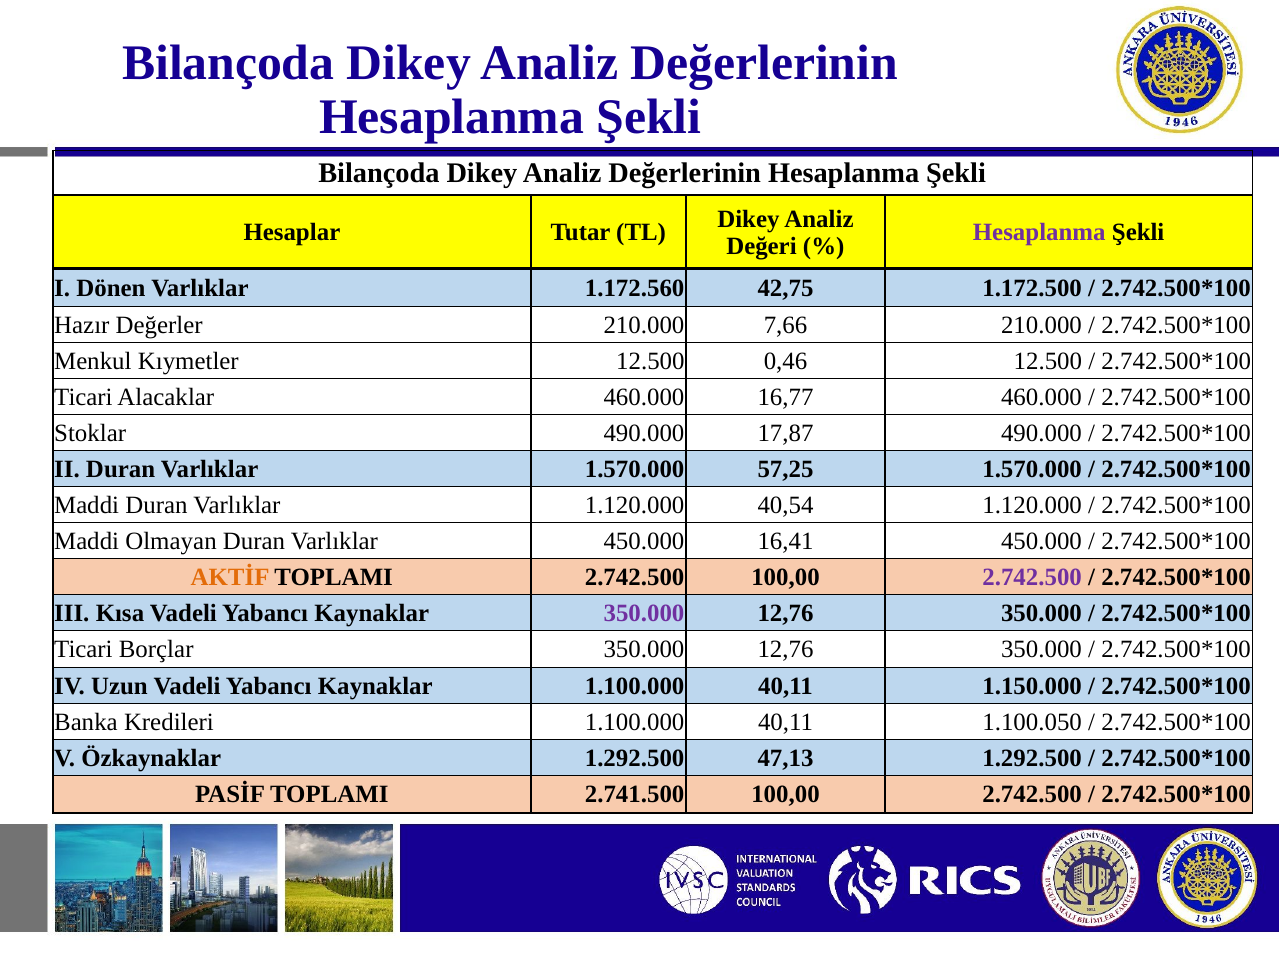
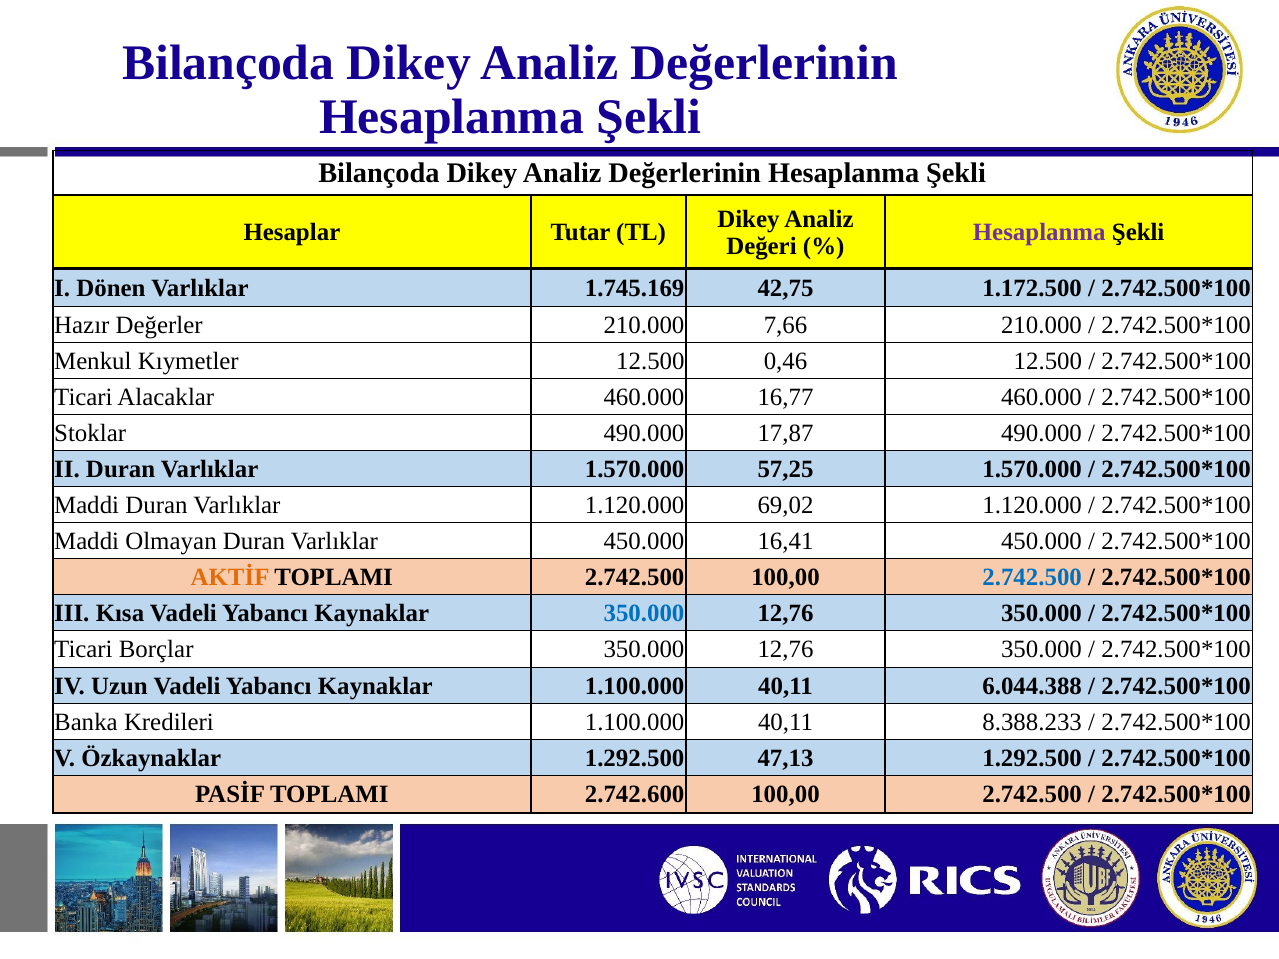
1.172.560: 1.172.560 -> 1.745.169
40,54: 40,54 -> 69,02
2.742.500 at (1032, 578) colour: purple -> blue
350.000 at (644, 614) colour: purple -> blue
1.150.000: 1.150.000 -> 6.044.388
1.100.050: 1.100.050 -> 8.388.233
2.741.500: 2.741.500 -> 2.742.600
